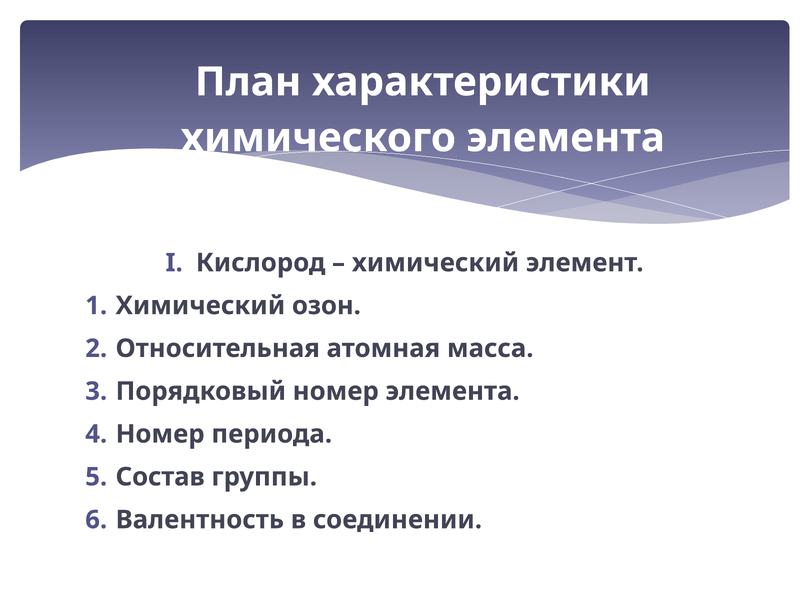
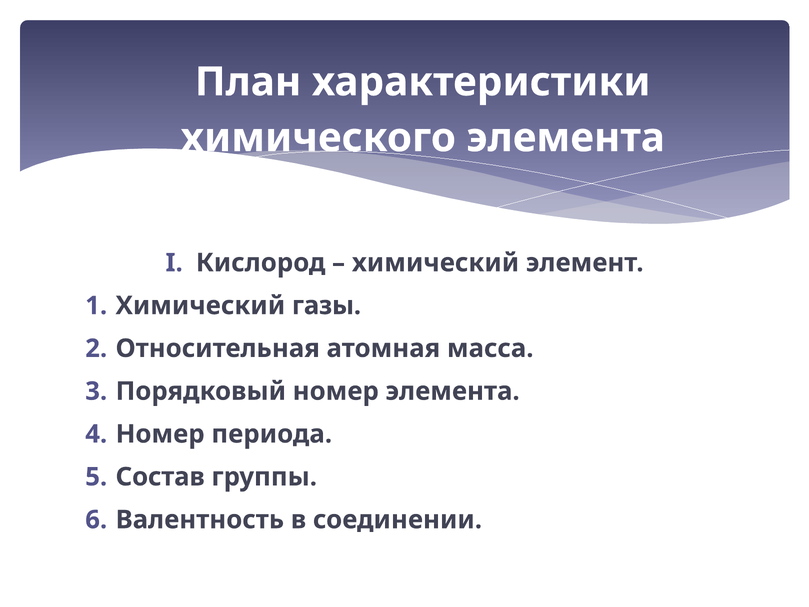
озон: озон -> газы
